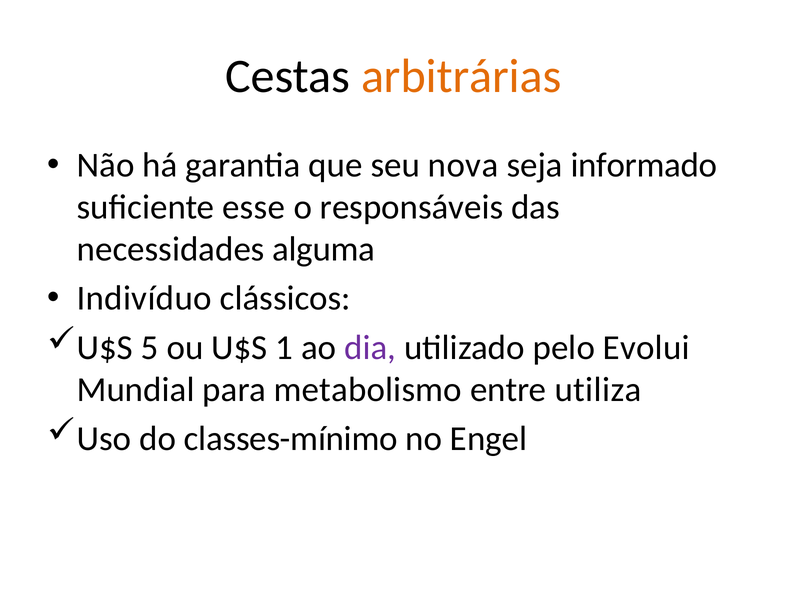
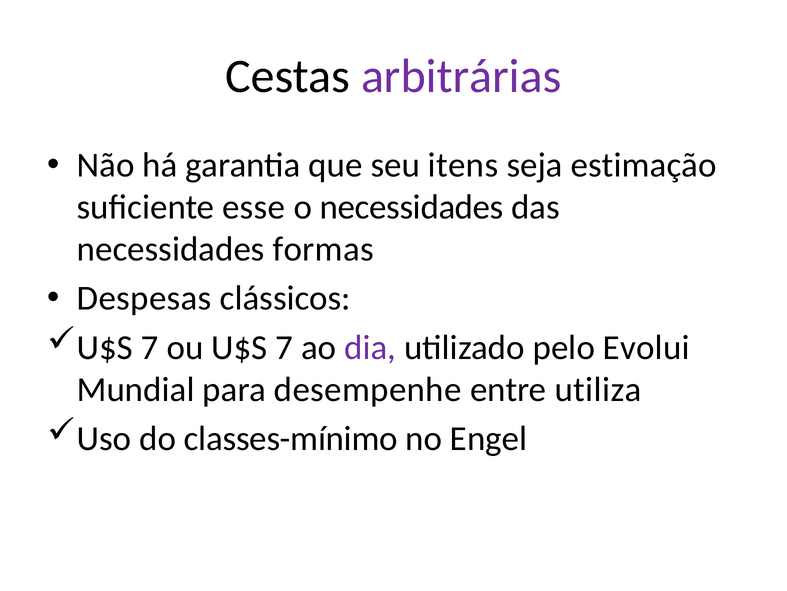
arbitrárias colour: orange -> purple
nova: nova -> itens
informado: informado -> estimação
o responsáveis: responsáveis -> necessidades
alguma: alguma -> formas
Indivíduo: Indivíduo -> Despesas
5 at (150, 347): 5 -> 7
ou U$S 1: 1 -> 7
metabolismo: metabolismo -> desempenhe
